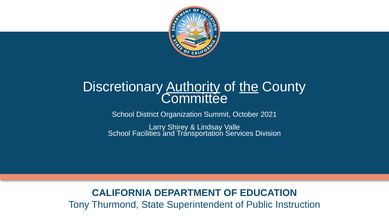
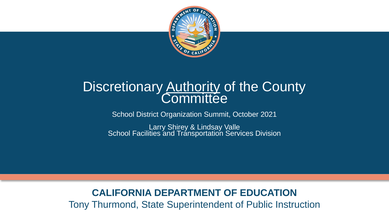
the underline: present -> none
